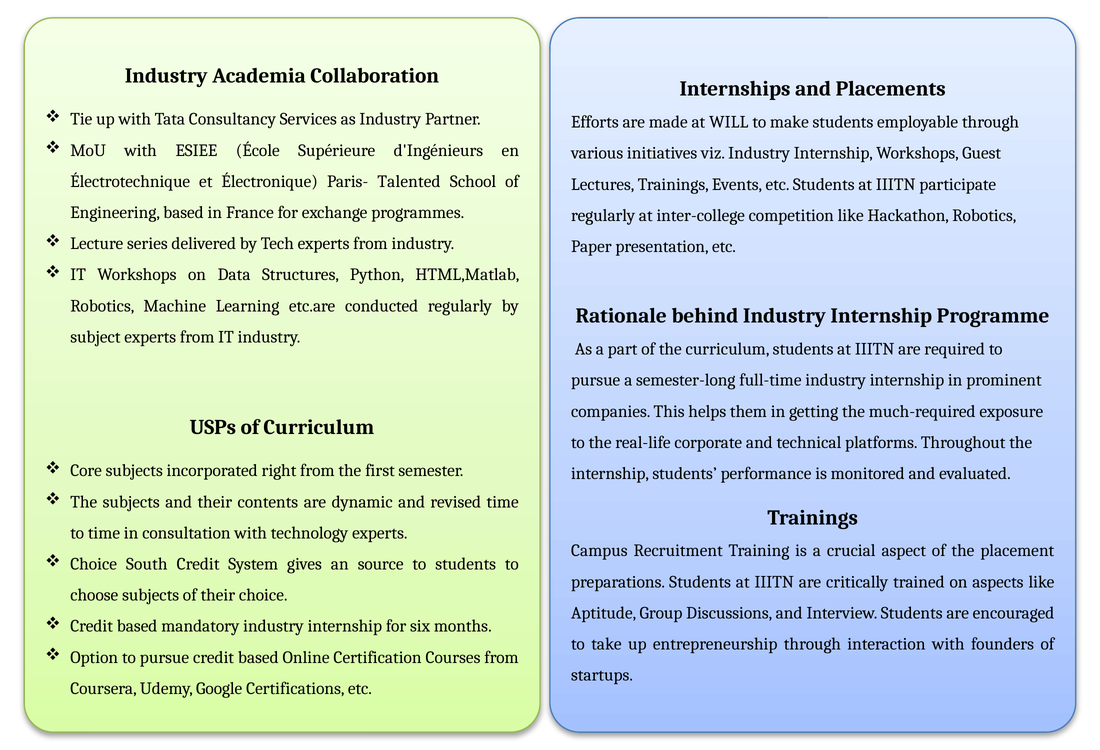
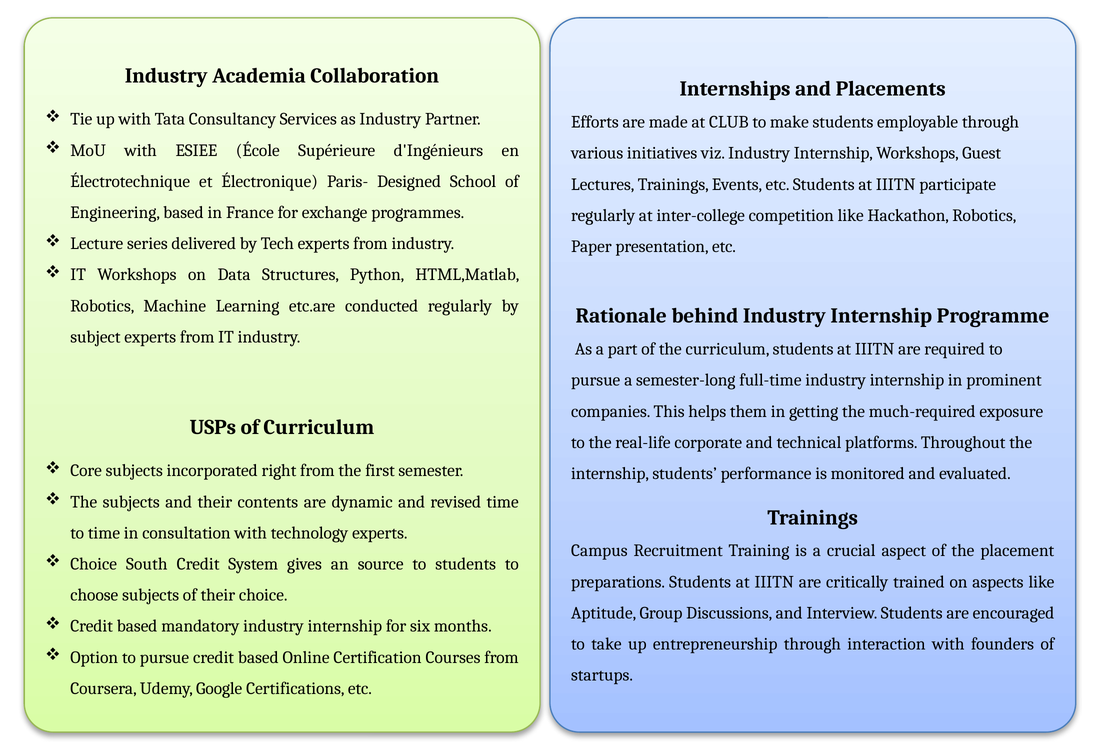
WILL: WILL -> CLUB
Talented: Talented -> Designed
